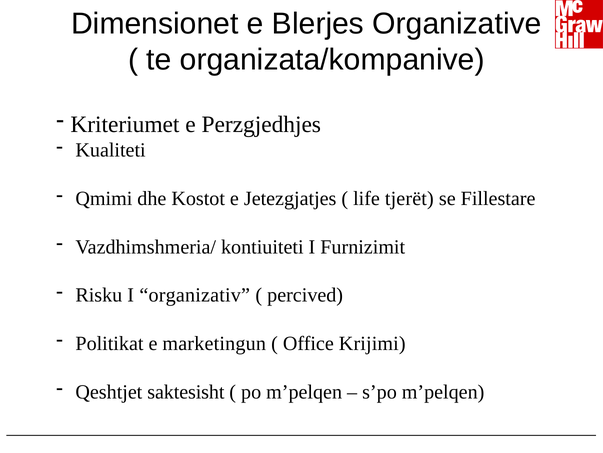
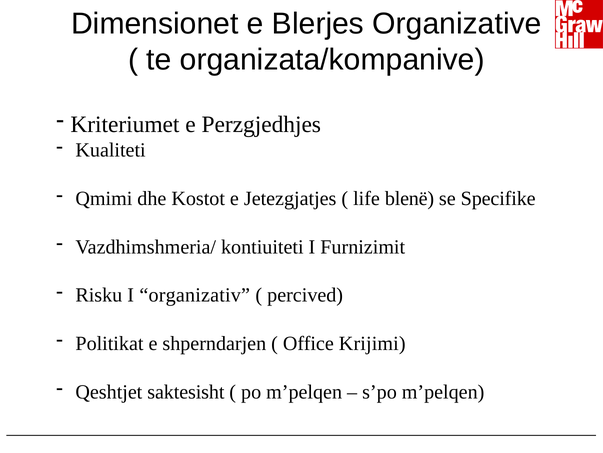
tjerët: tjerët -> blenë
Fillestare: Fillestare -> Specifike
marketingun: marketingun -> shperndarjen
